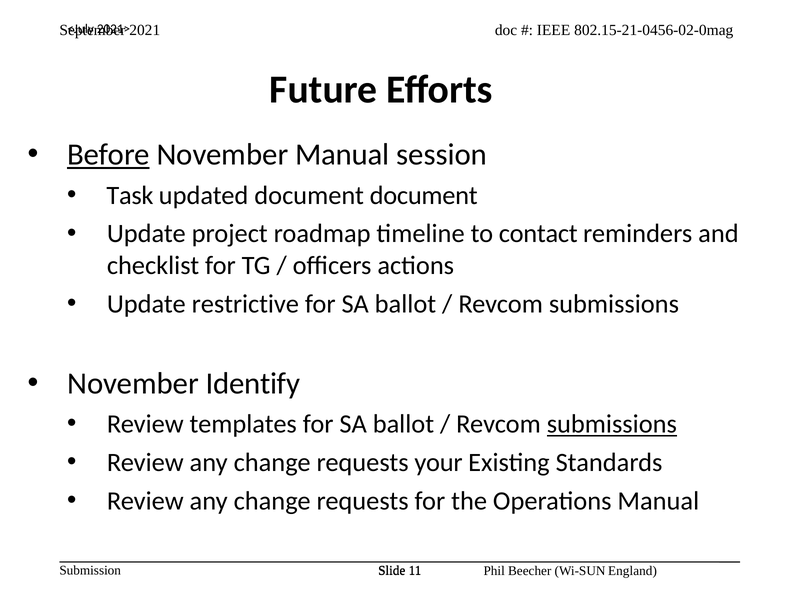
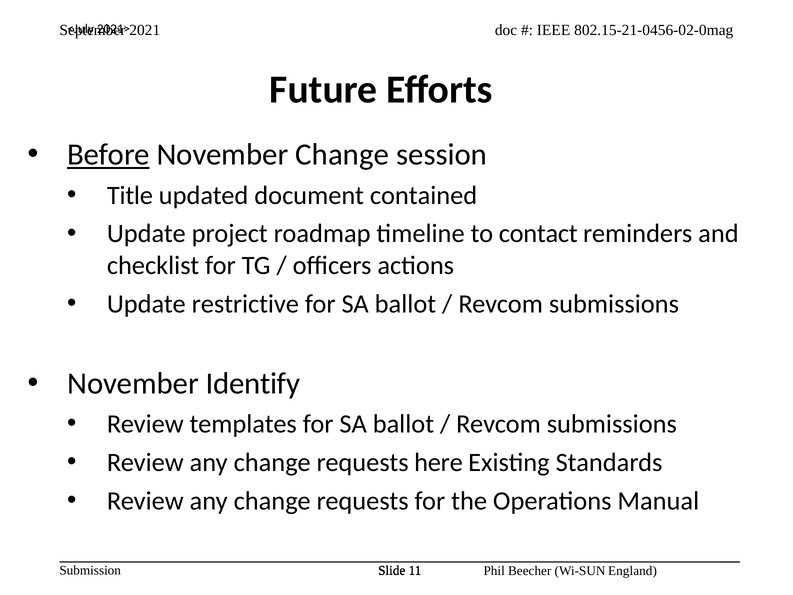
November Manual: Manual -> Change
Task: Task -> Title
document document: document -> contained
submissions at (612, 424) underline: present -> none
your: your -> here
